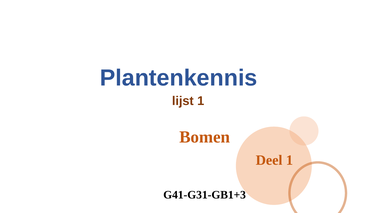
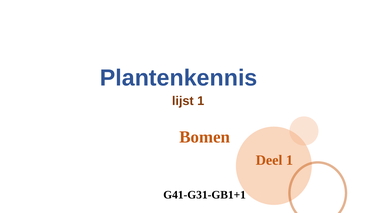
G41-G31-GB1+3: G41-G31-GB1+3 -> G41-G31-GB1+1
